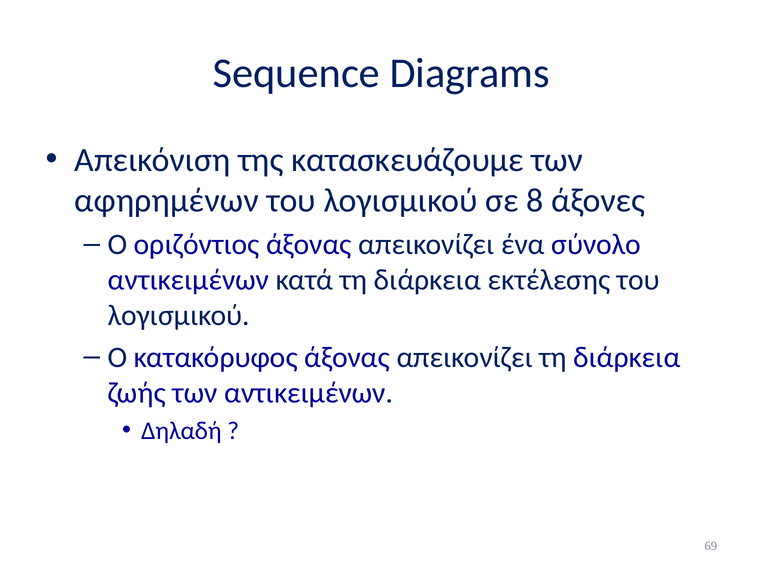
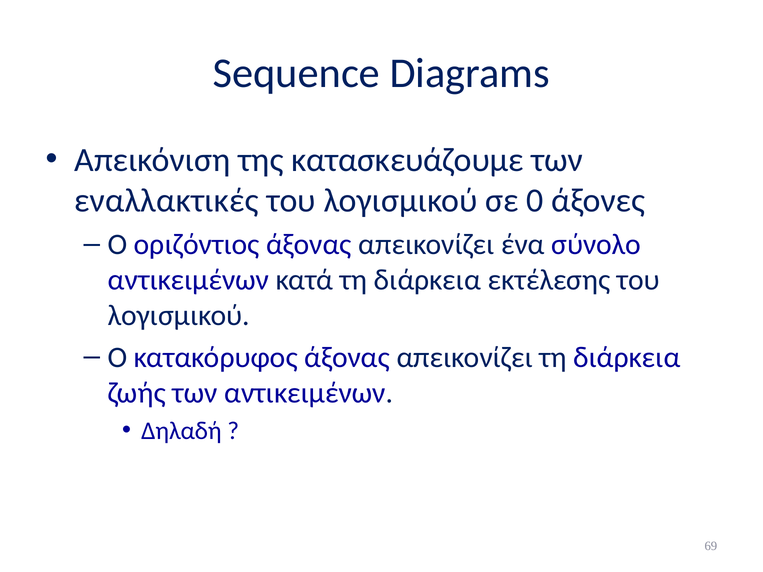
αφηρημένων: αφηρημένων -> εναλλακτικές
8: 8 -> 0
